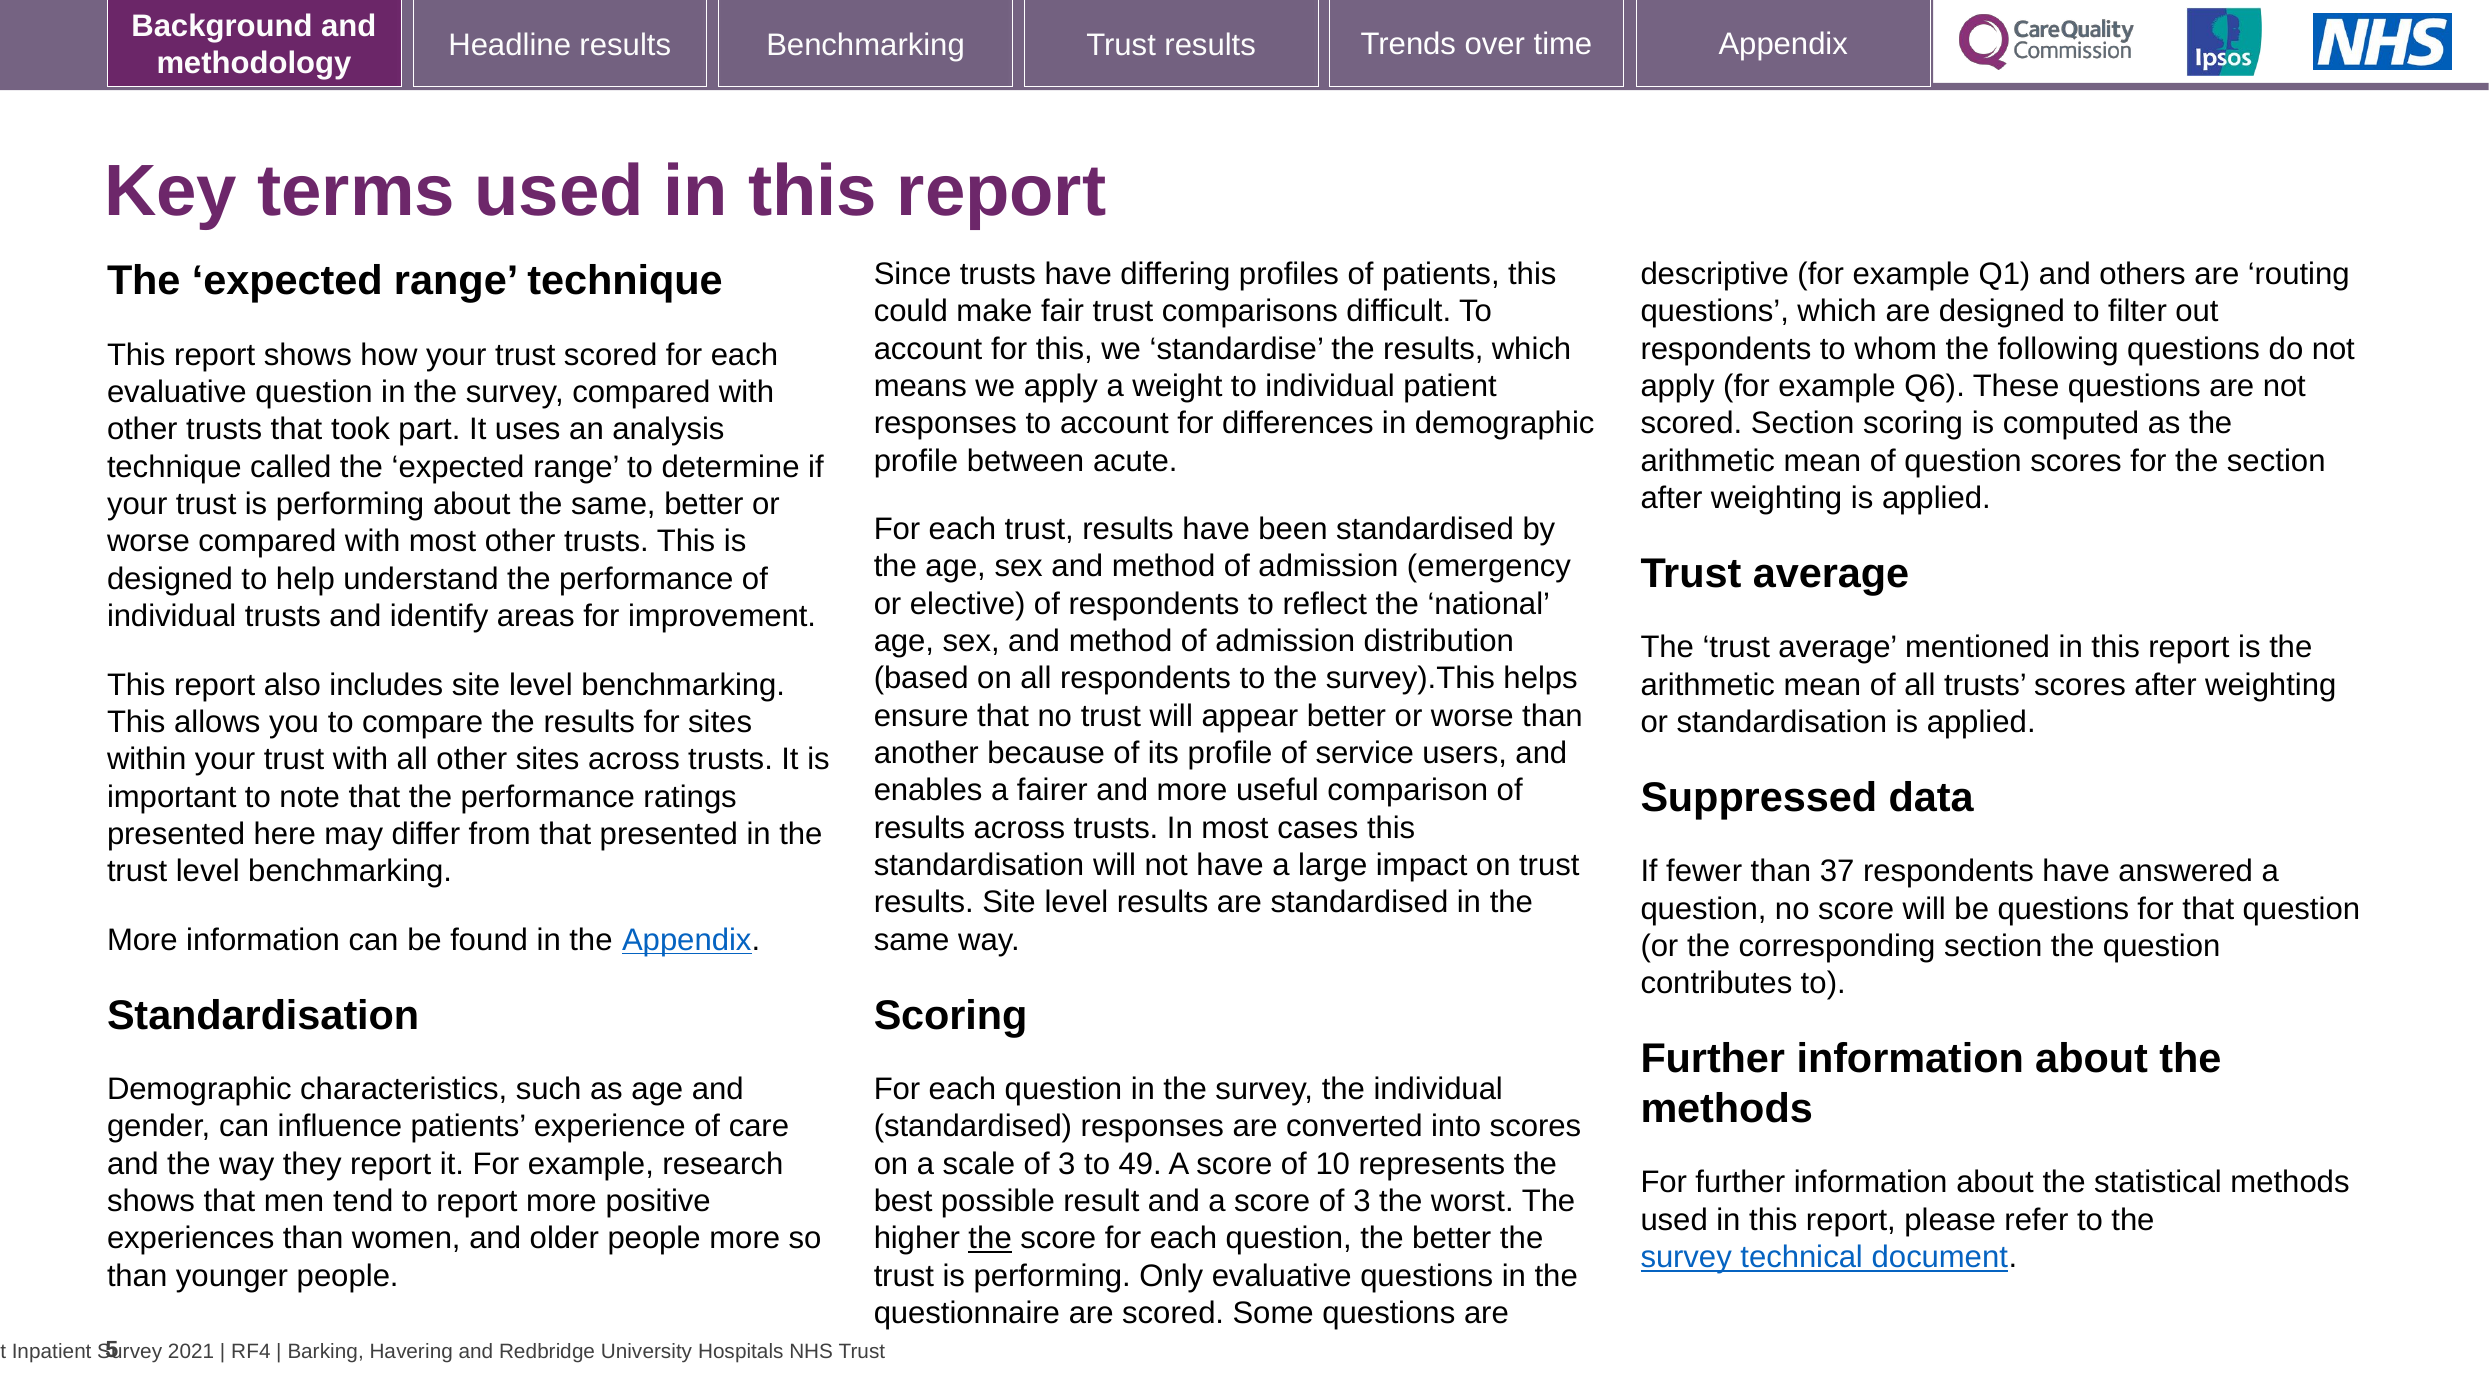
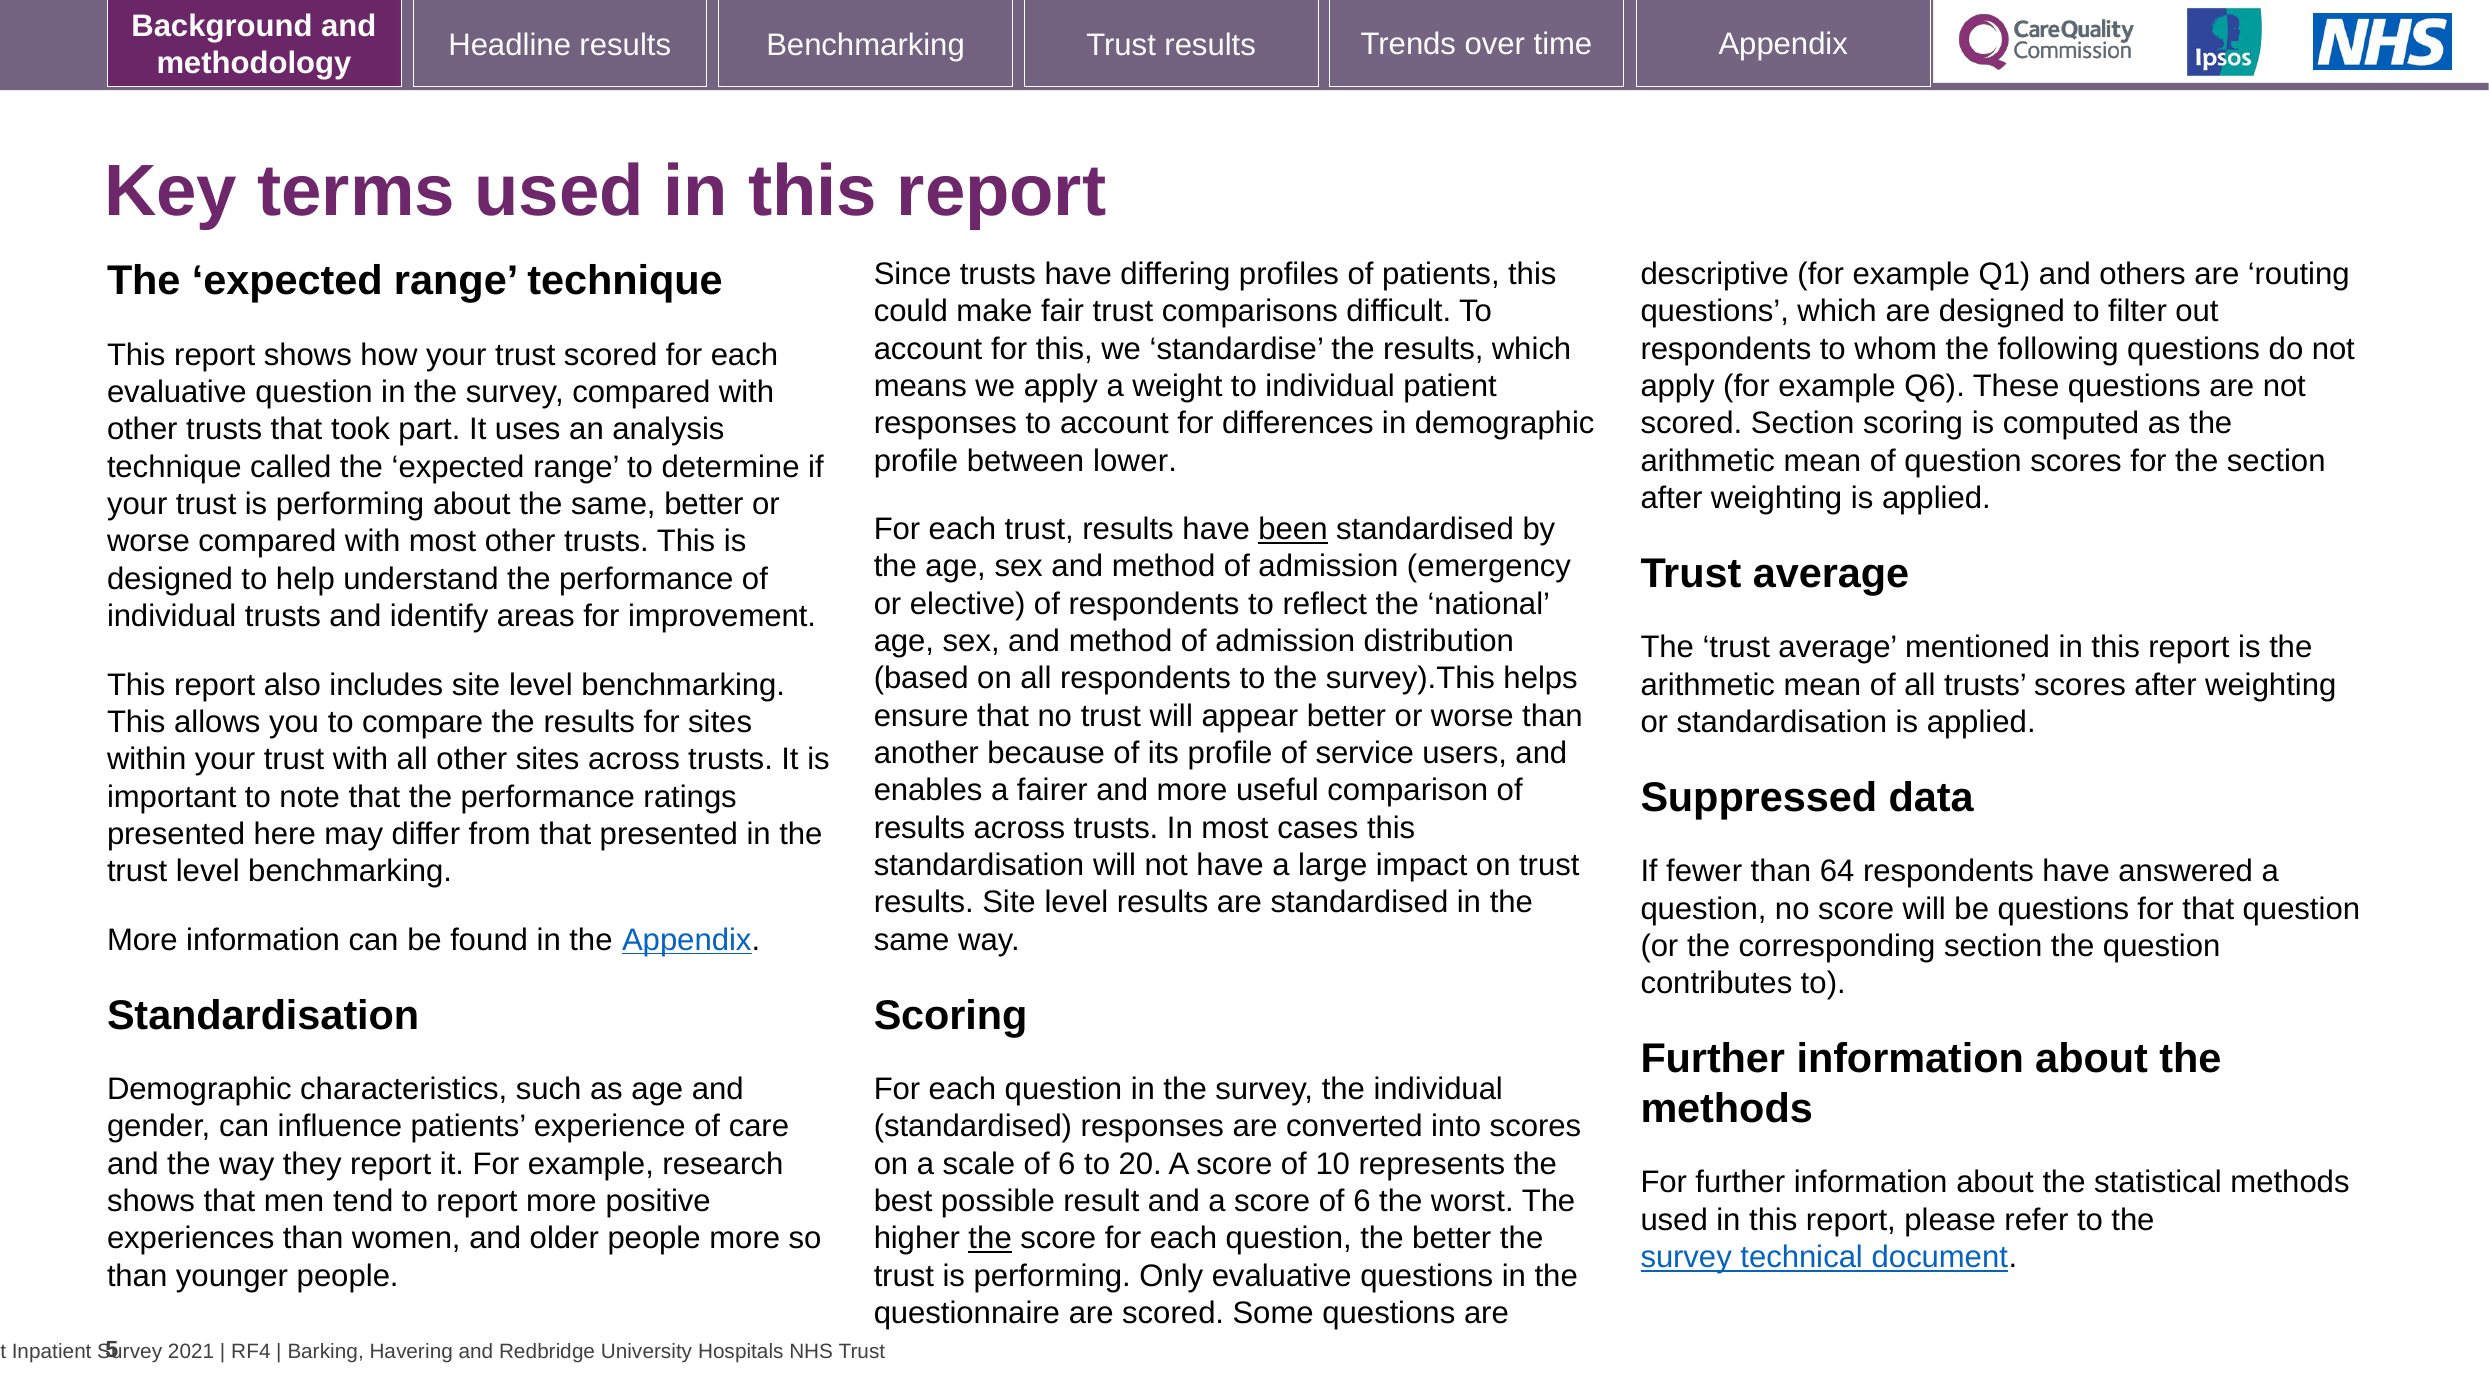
acute: acute -> lower
been underline: none -> present
37: 37 -> 64
scale of 3: 3 -> 6
49: 49 -> 20
score of 3: 3 -> 6
